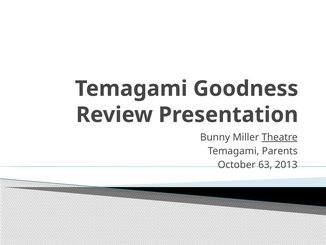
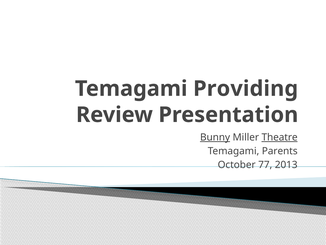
Goodness: Goodness -> Providing
Bunny underline: none -> present
63: 63 -> 77
